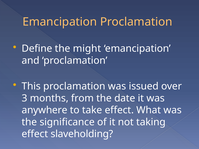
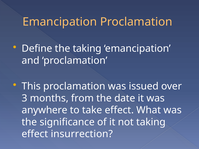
the might: might -> taking
slaveholding: slaveholding -> insurrection
